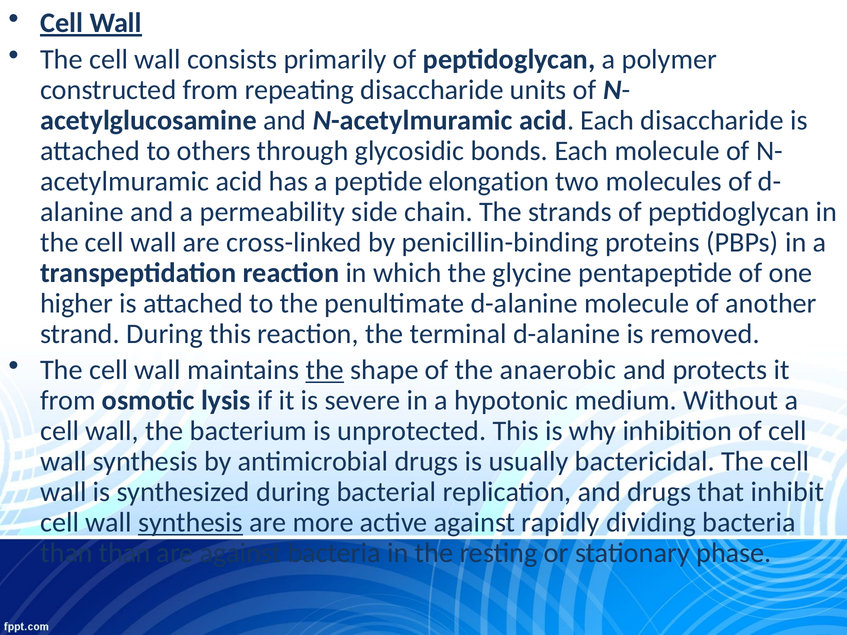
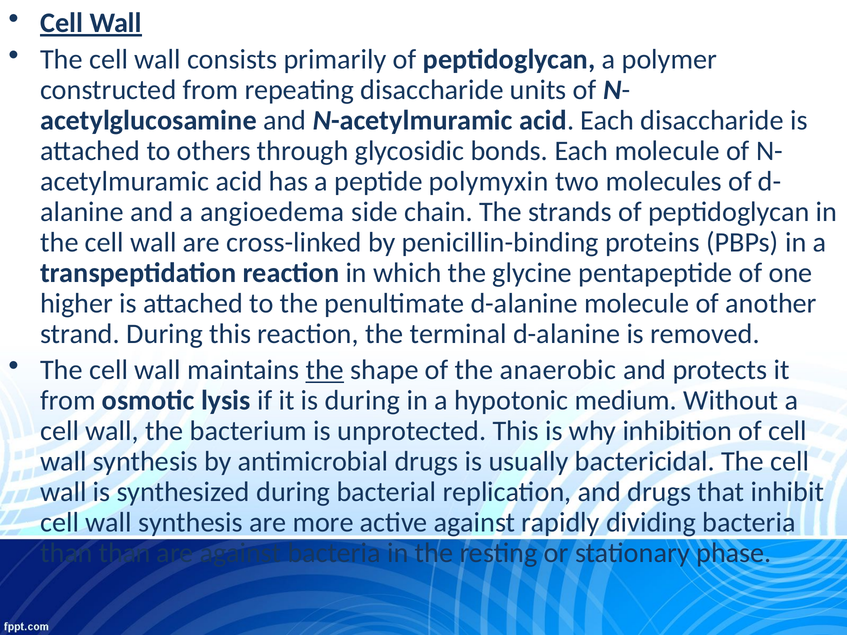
elongation: elongation -> polymyxin
permeability: permeability -> angioedema
is severe: severe -> during
synthesis at (190, 523) underline: present -> none
